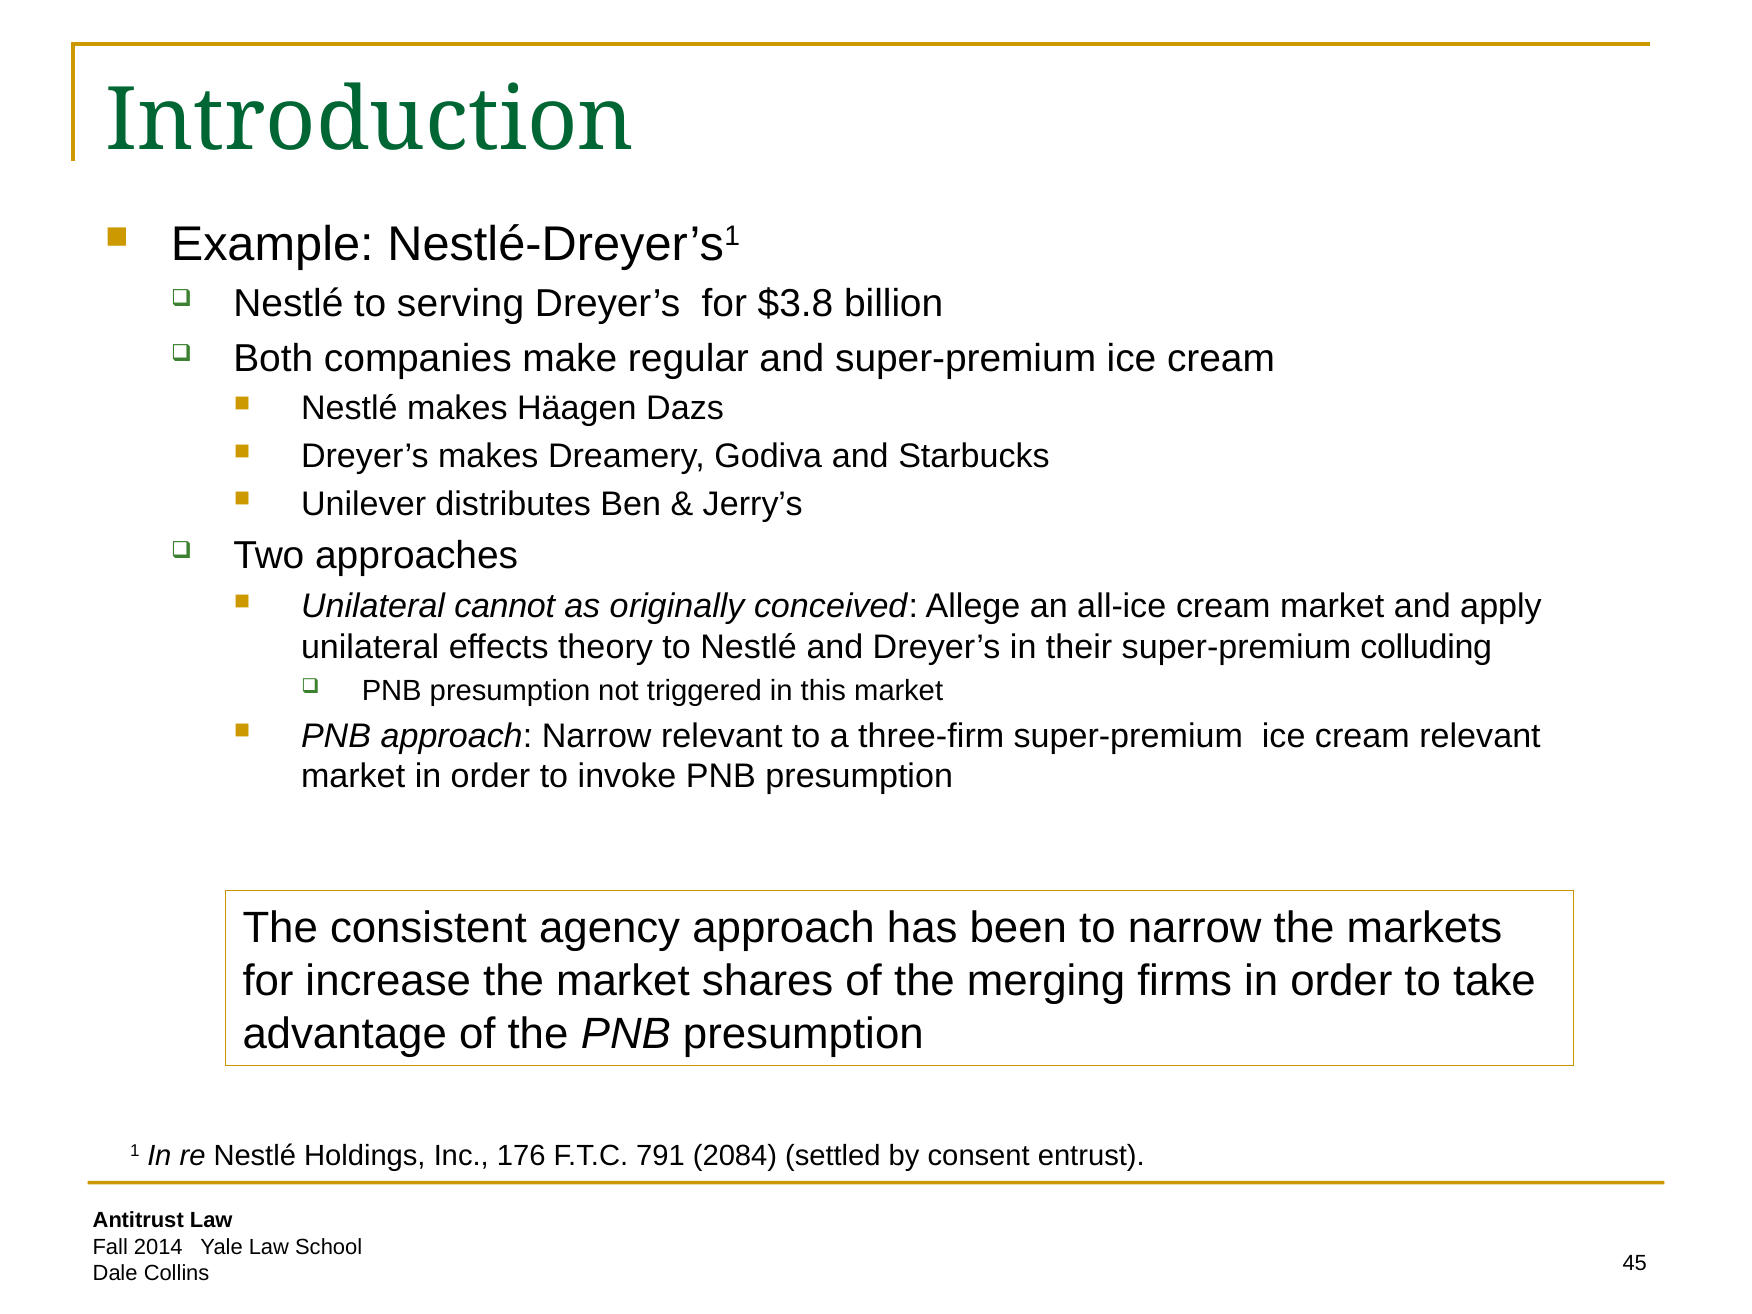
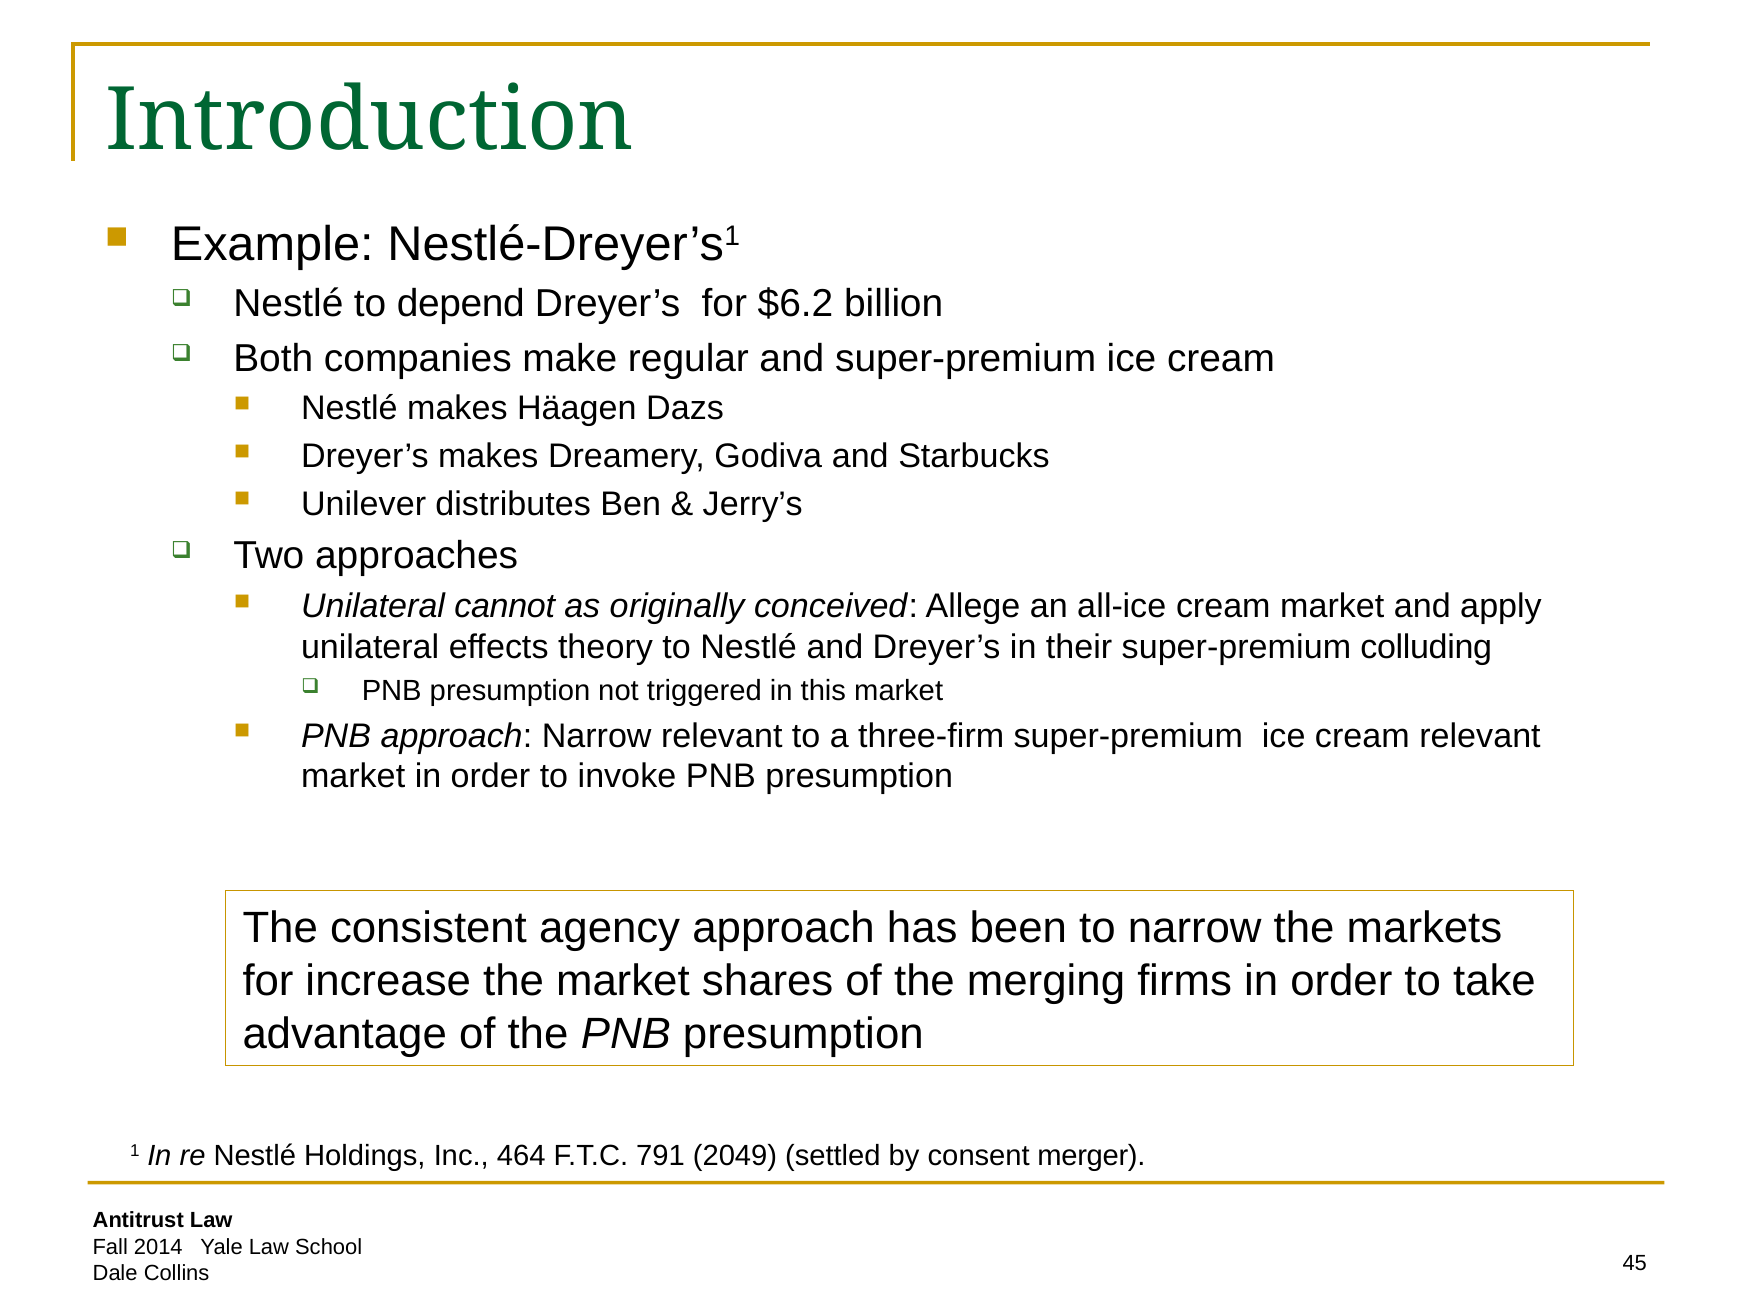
serving: serving -> depend
$3.8: $3.8 -> $6.2
176: 176 -> 464
2084: 2084 -> 2049
entrust: entrust -> merger
